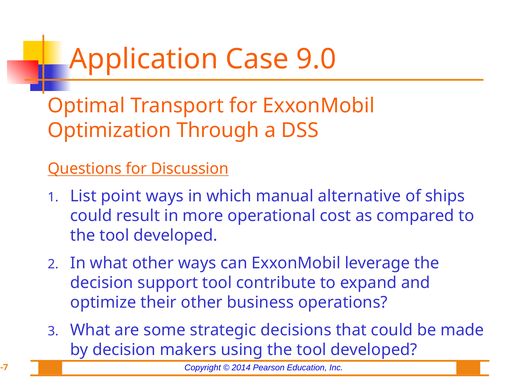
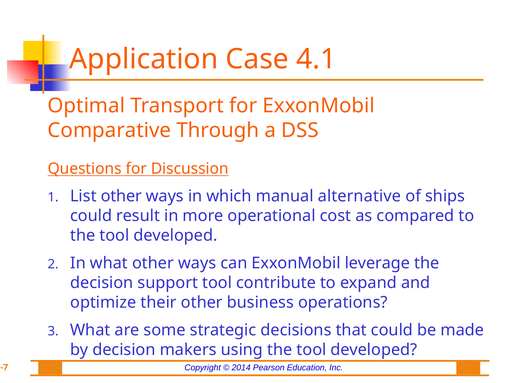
9.0: 9.0 -> 4.1
Optimization: Optimization -> Comparative
List point: point -> other
